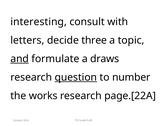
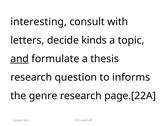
three: three -> kinds
draws: draws -> thesis
question underline: present -> none
number: number -> informs
works: works -> genre
